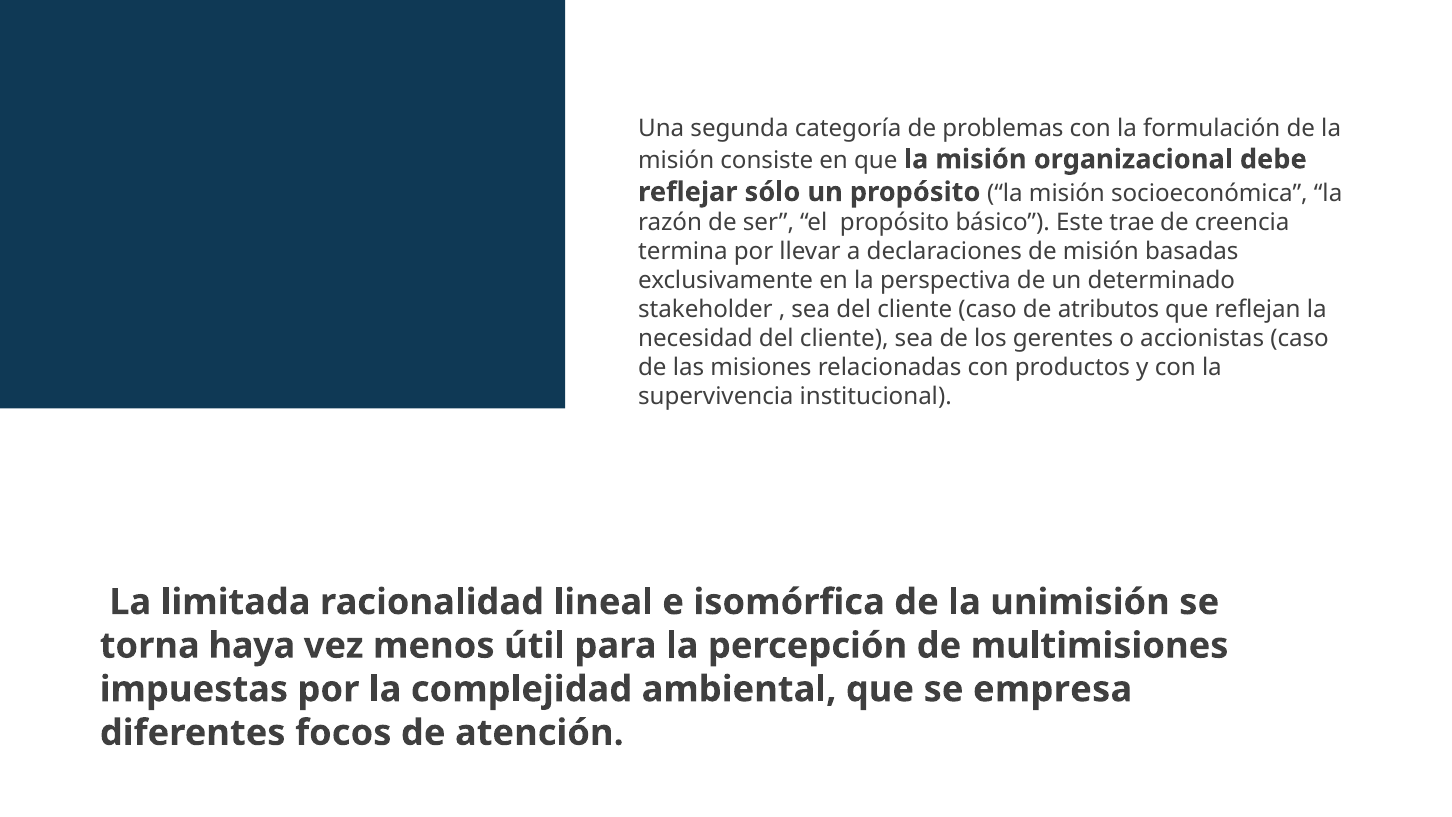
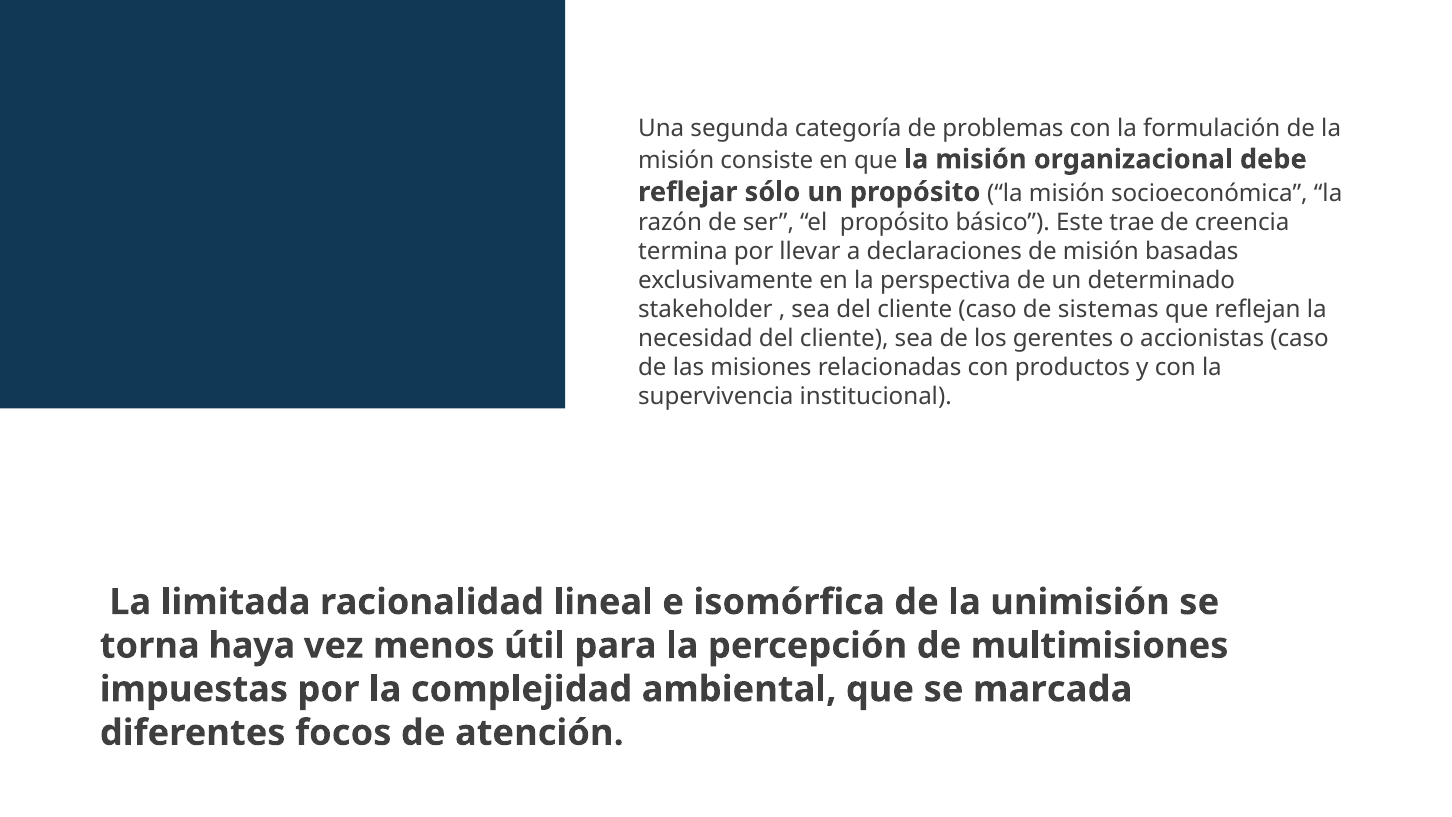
atributos: atributos -> sistemas
empresa: empresa -> marcada
